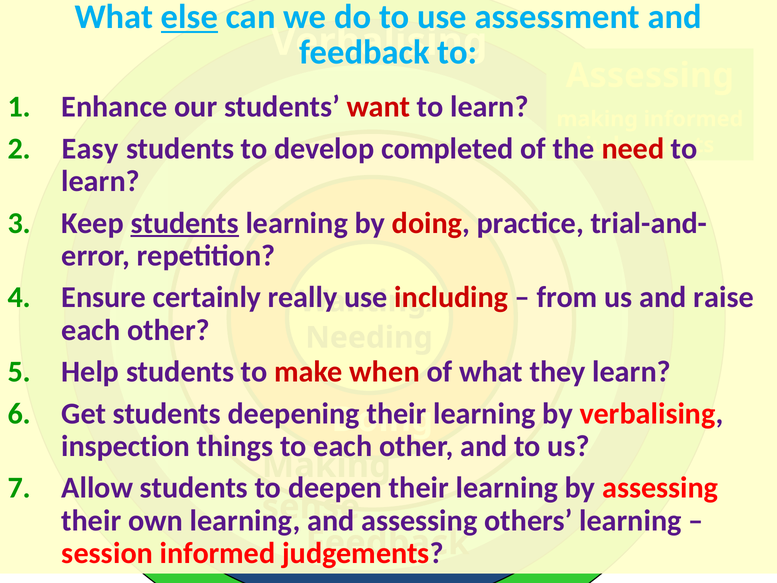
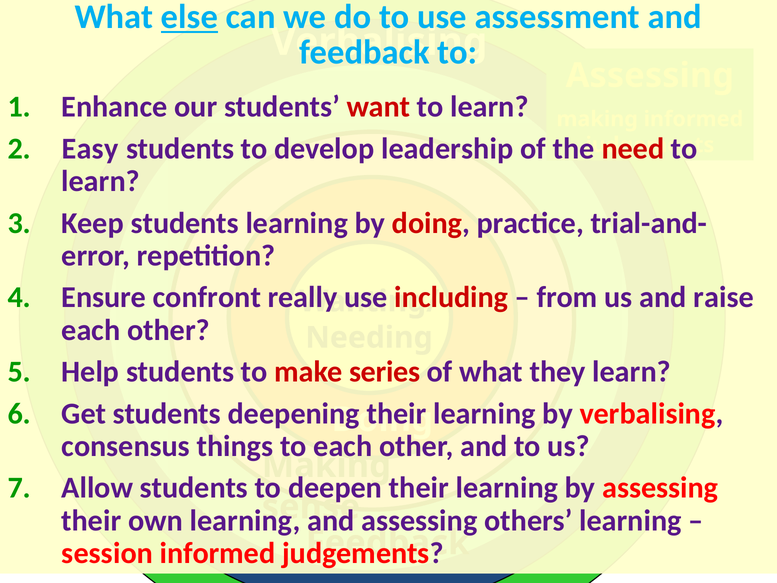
completed: completed -> leadership
students at (185, 223) underline: present -> none
certainly: certainly -> confront
when: when -> series
inspection: inspection -> consensus
